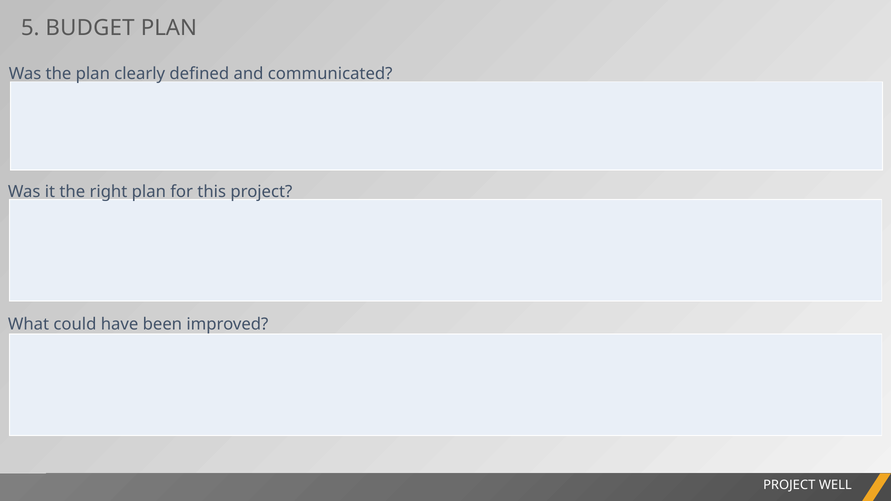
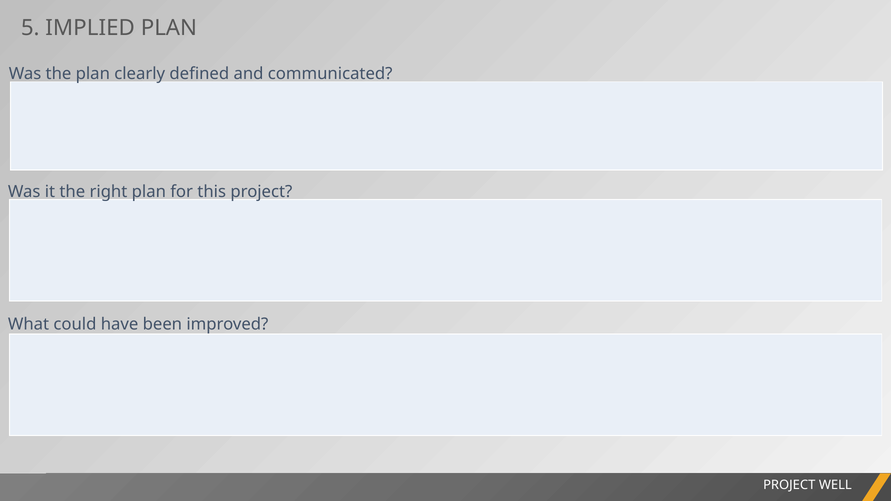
BUDGET: BUDGET -> IMPLIED
